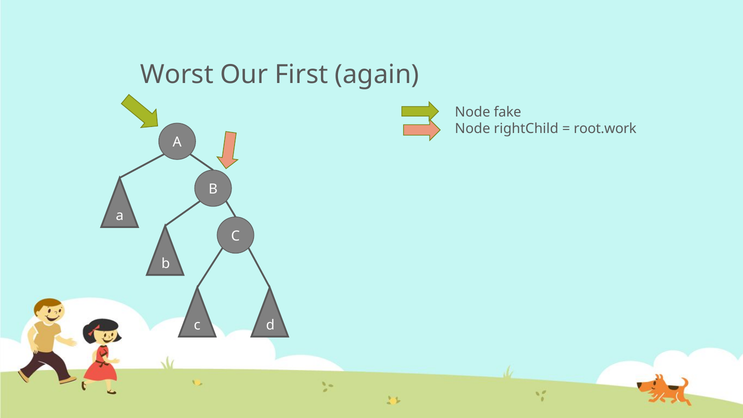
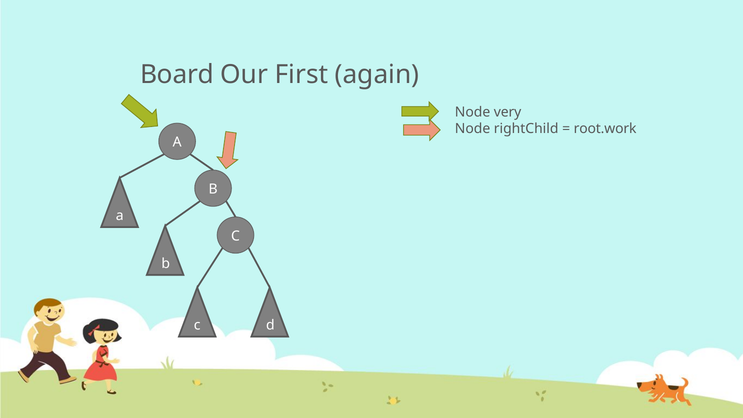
Worst: Worst -> Board
fake: fake -> very
